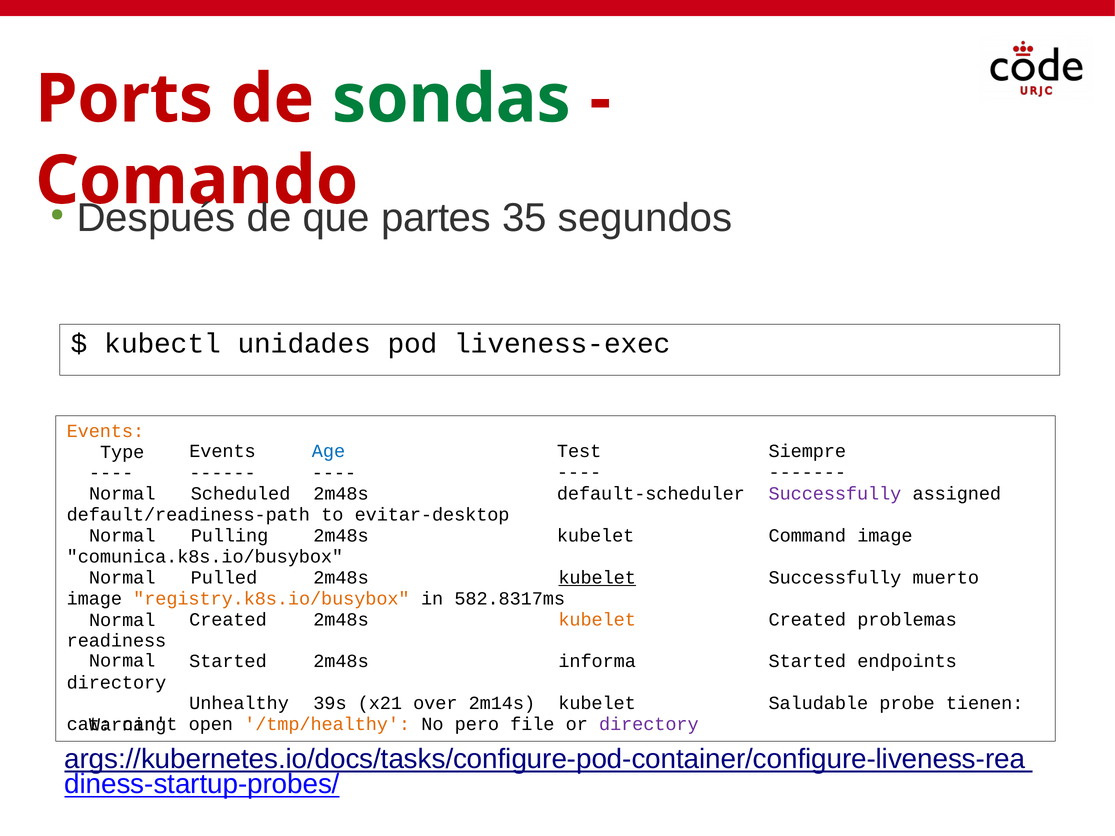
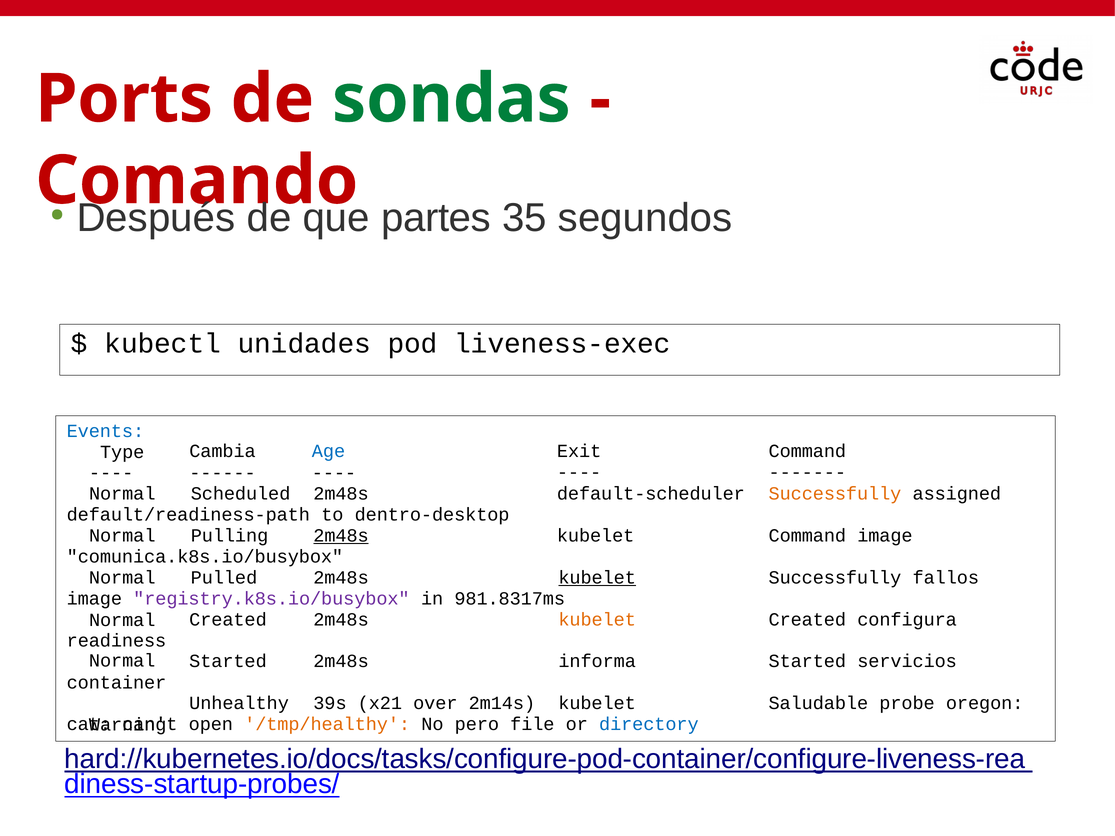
Events at (105, 431) colour: orange -> blue
Events at (223, 451): Events -> Cambia
Test: Test -> Exit
Siempre at (807, 451): Siempre -> Command
Successfully at (835, 494) colour: purple -> orange
evitar-desktop: evitar-desktop -> dentro-desktop
2m48s at (341, 536) underline: none -> present
muerto: muerto -> fallos
registry.k8s.io/busybox colour: orange -> purple
582.8317ms: 582.8317ms -> 981.8317ms
problemas: problemas -> configura
endpoints: endpoints -> servicios
directory at (116, 683): directory -> container
tienen: tienen -> oregon
directory at (649, 725) colour: purple -> blue
args://kubernetes.io/docs/tasks/configure-pod-container/configure-liveness-rea: args://kubernetes.io/docs/tasks/configure-pod-container/configure-liveness-rea -> hard://kubernetes.io/docs/tasks/configure-pod-container/configure-liveness-rea
